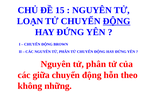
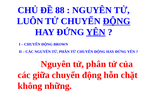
15: 15 -> 88
LOẠN: LOẠN -> LUÔN
YÊN at (96, 32) underline: none -> present
theo: theo -> chặt
